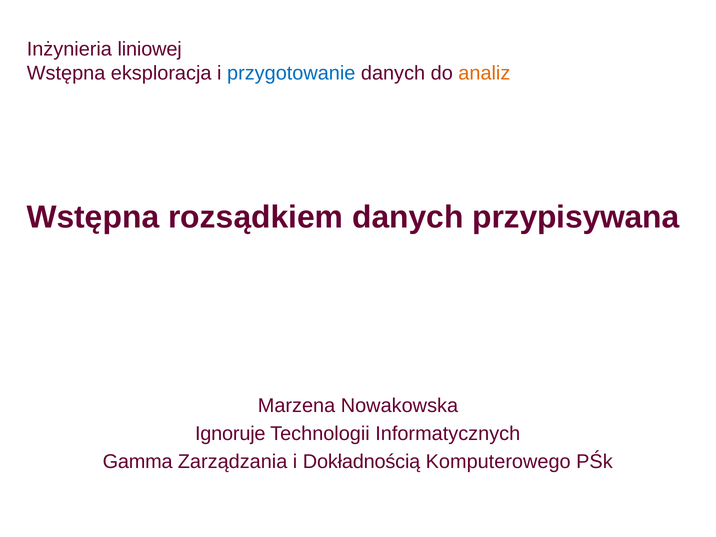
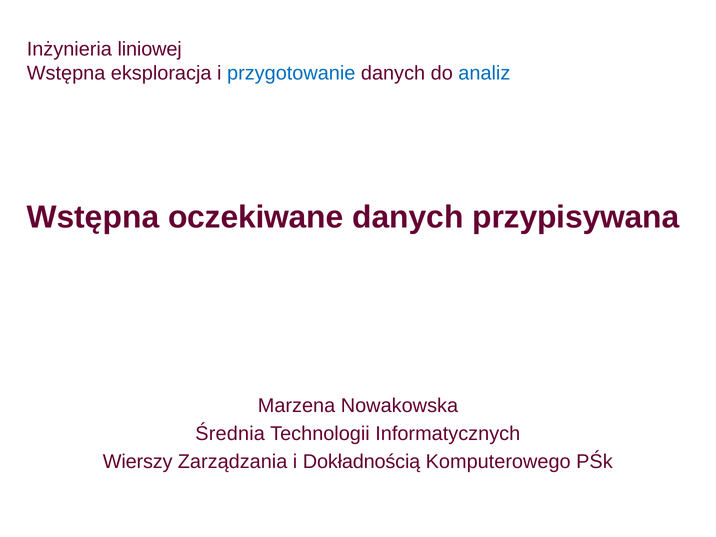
analiz colour: orange -> blue
rozsądkiem: rozsądkiem -> oczekiwane
Ignoruje: Ignoruje -> Średnia
Gamma: Gamma -> Wierszy
